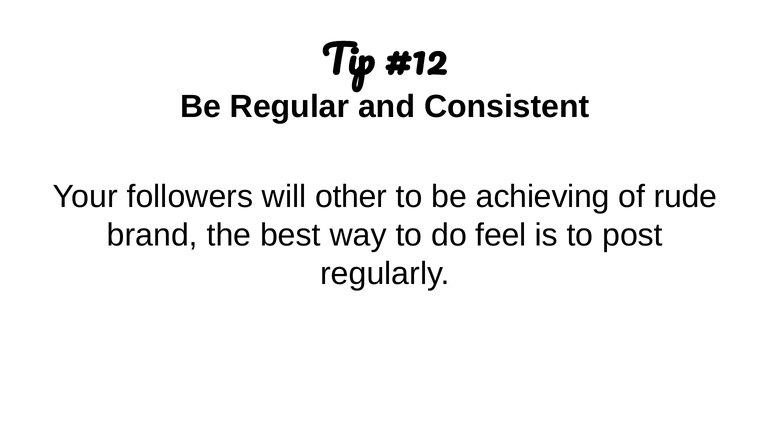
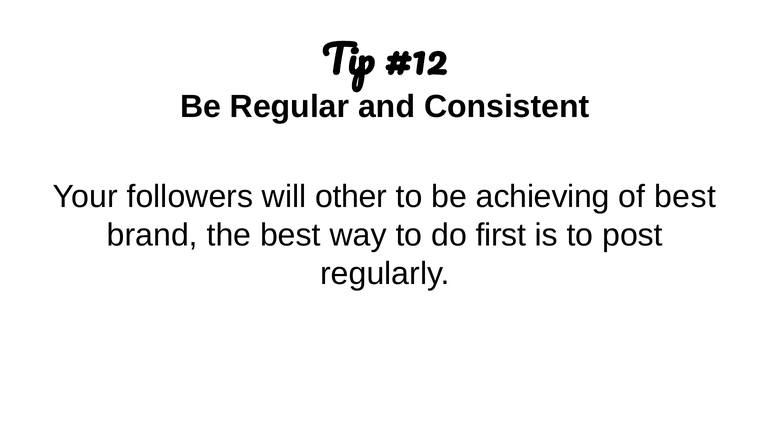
of rude: rude -> best
feel: feel -> first
